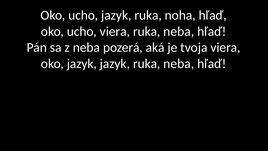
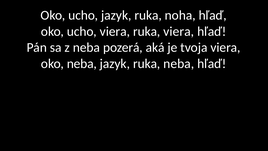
neba at (179, 31): neba -> viera
oko jazyk: jazyk -> neba
